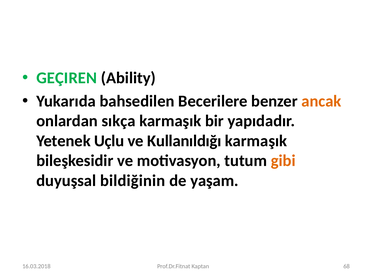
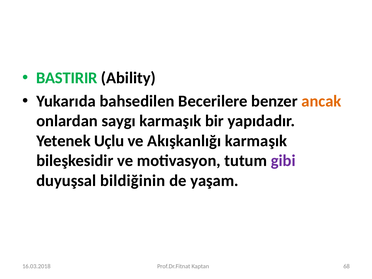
GEÇIREN: GEÇIREN -> BASTIRIR
sıkça: sıkça -> saygı
Kullanıldığı: Kullanıldığı -> Akışkanlığı
gibi colour: orange -> purple
